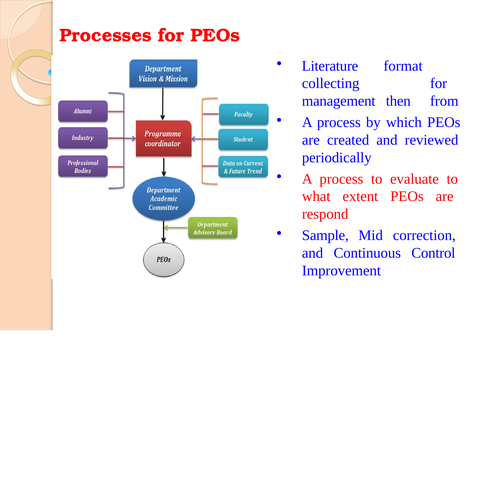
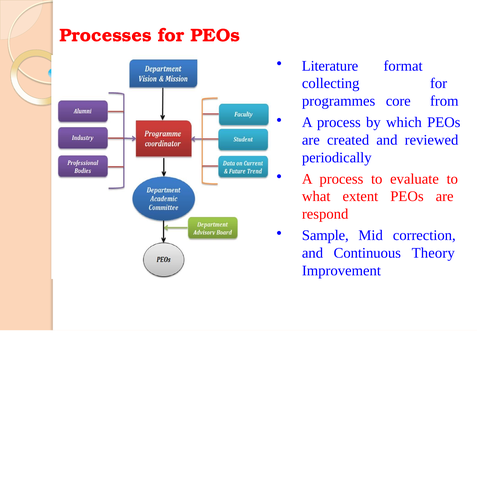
management: management -> programmes
then: then -> core
Control: Control -> Theory
